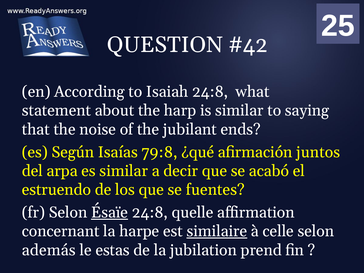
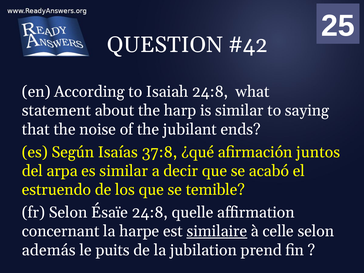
79:8: 79:8 -> 37:8
fuentes: fuentes -> temible
Ésaïe underline: present -> none
estas: estas -> puits
